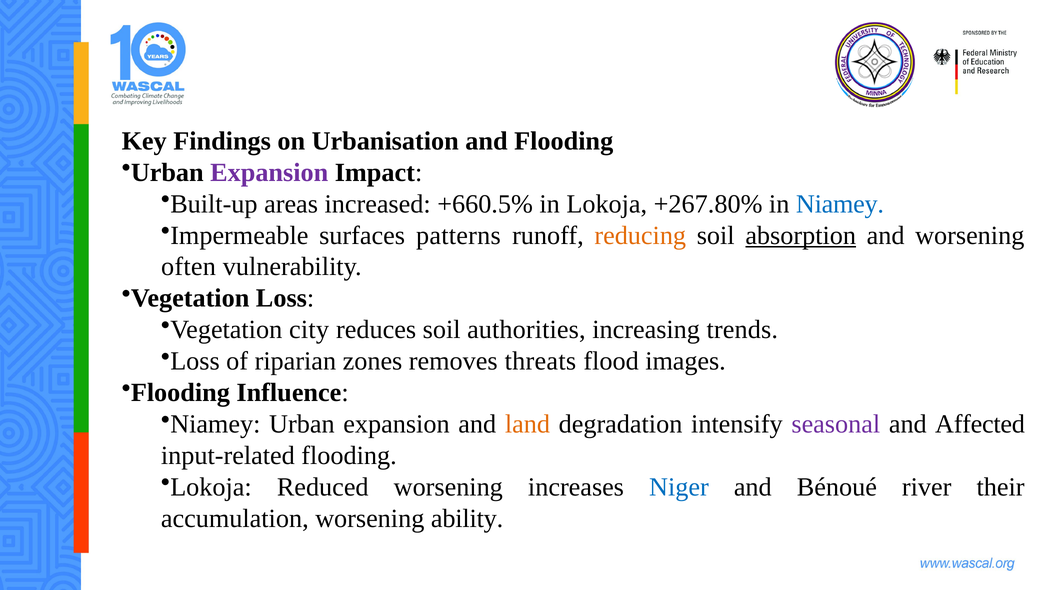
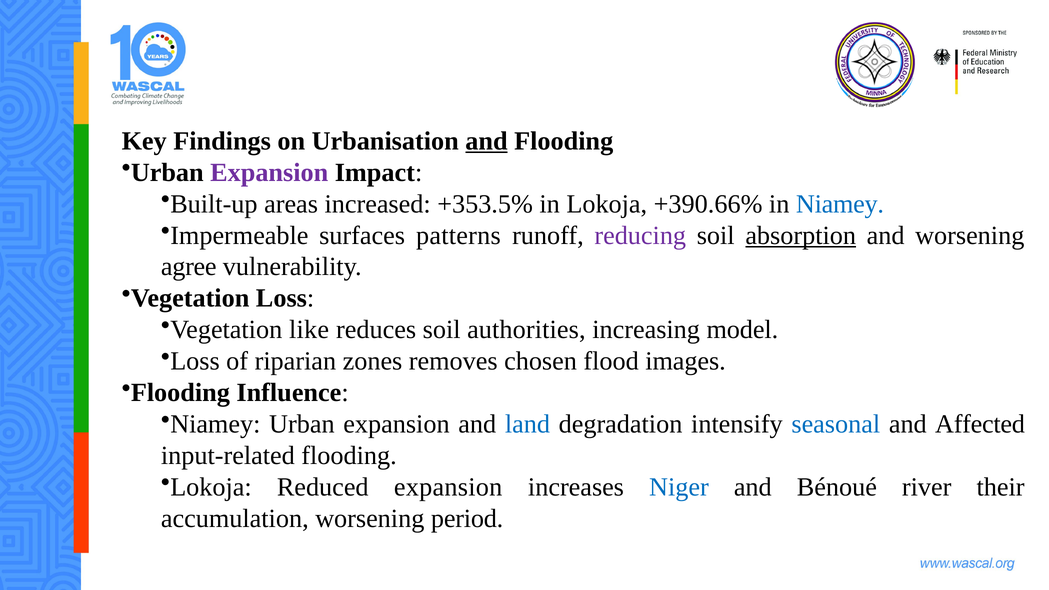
and at (486, 141) underline: none -> present
+660.5%: +660.5% -> +353.5%
+267.80%: +267.80% -> +390.66%
reducing colour: orange -> purple
often: often -> agree
city: city -> like
trends: trends -> model
threats: threats -> chosen
land colour: orange -> blue
seasonal colour: purple -> blue
Reduced worsening: worsening -> expansion
ability: ability -> period
